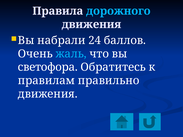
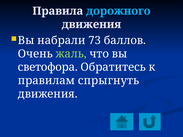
24: 24 -> 73
жаль colour: light blue -> light green
правильно: правильно -> спрыгнуть
